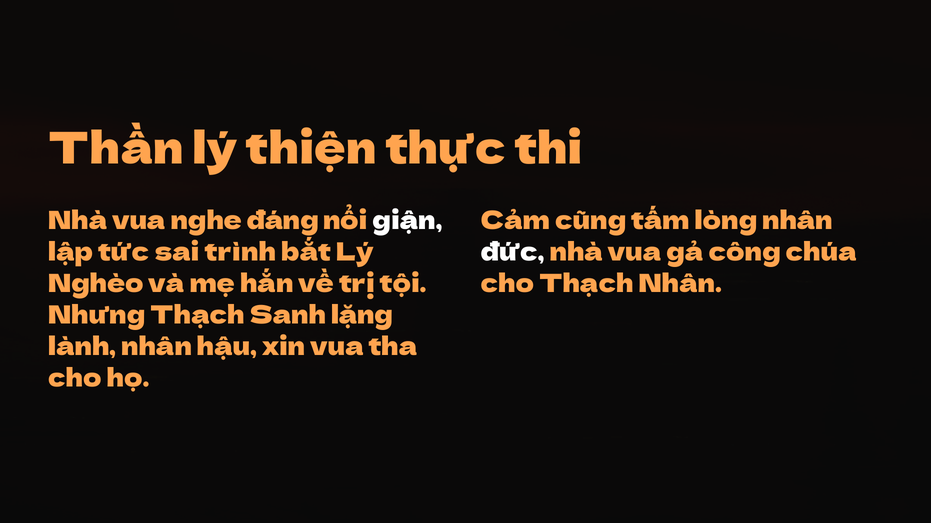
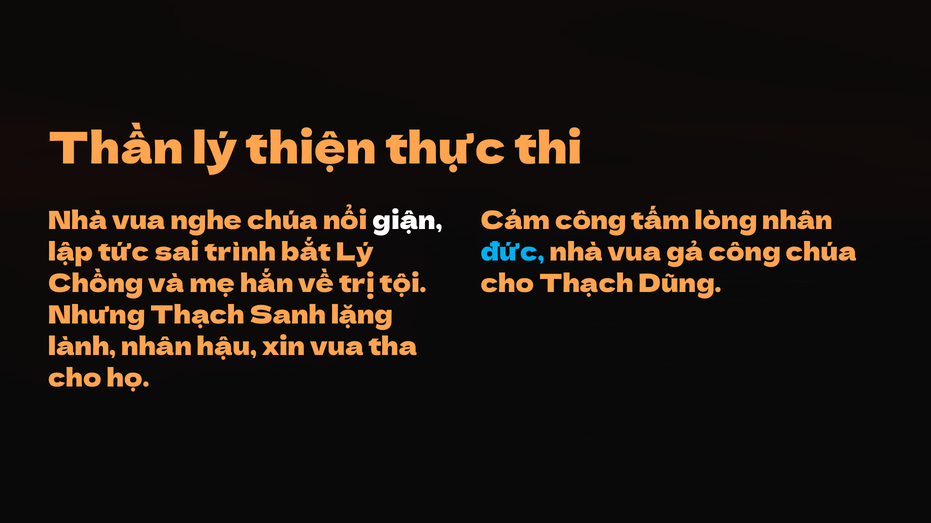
nghe đáng: đáng -> chúa
Cảm cũng: cũng -> công
đức colour: white -> light blue
Nghèo: Nghèo -> Chồng
Thạch Nhân: Nhân -> Dũng
